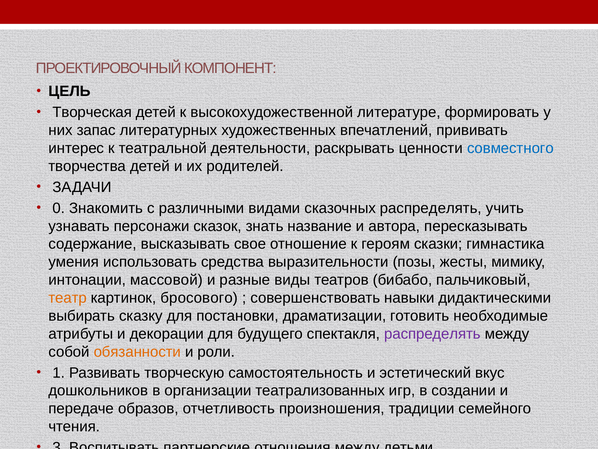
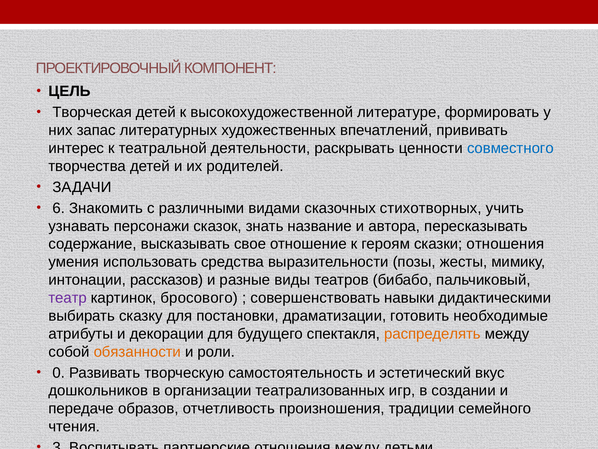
0: 0 -> 6
сказочных распределять: распределять -> стихотворных
сказки гимнастика: гимнастика -> отношения
массовой: массовой -> рассказов
театр colour: orange -> purple
распределять at (432, 333) colour: purple -> orange
1: 1 -> 0
